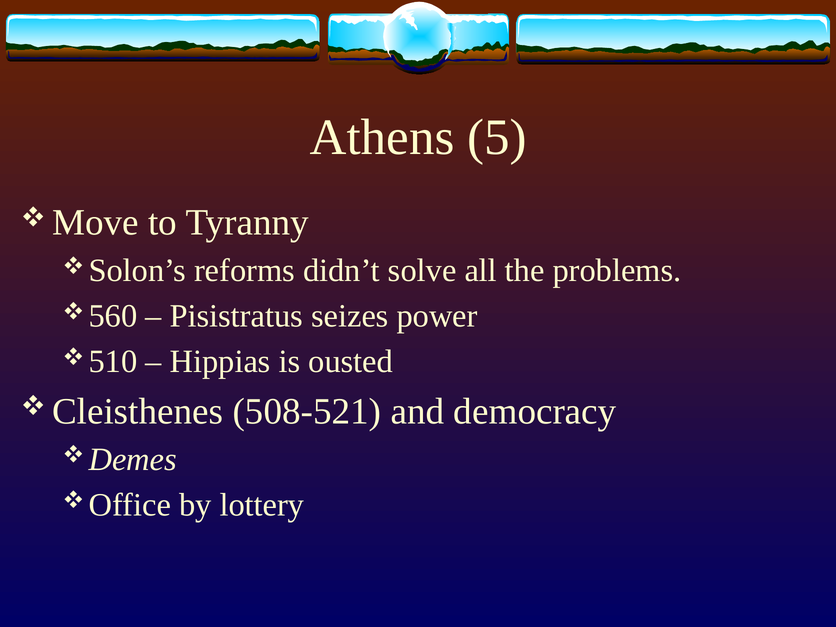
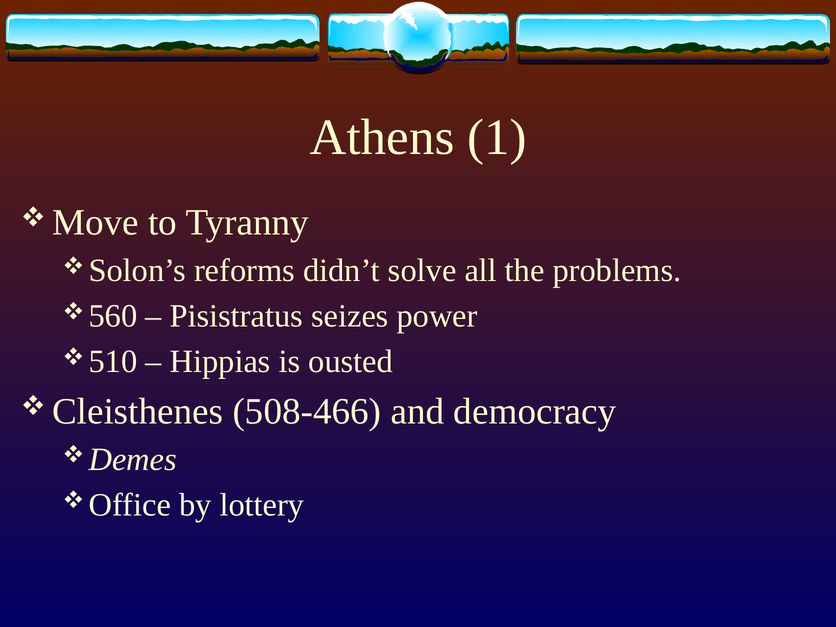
5: 5 -> 1
508-521: 508-521 -> 508-466
